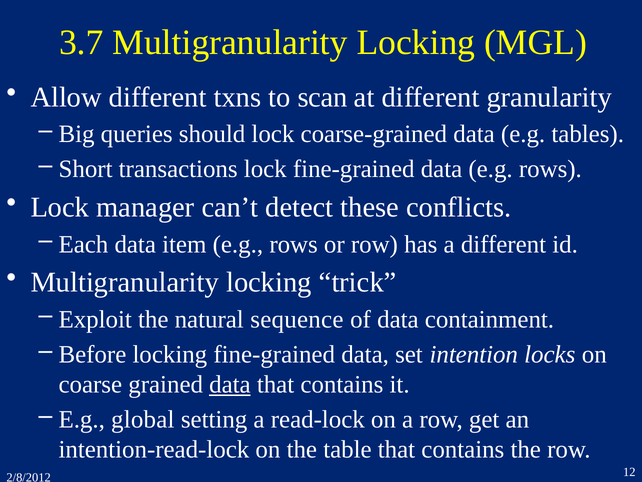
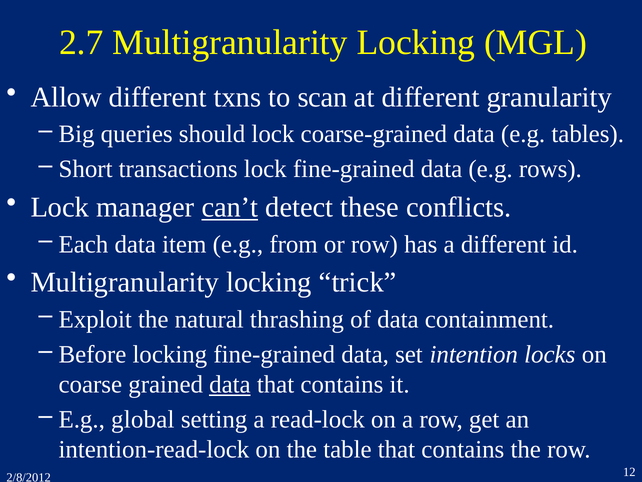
3.7: 3.7 -> 2.7
can’t underline: none -> present
item e.g rows: rows -> from
sequence: sequence -> thrashing
